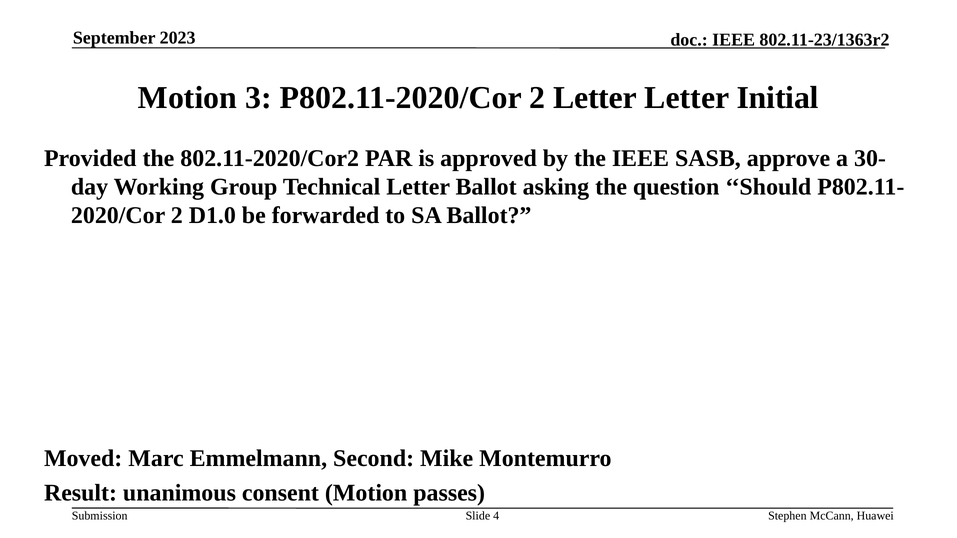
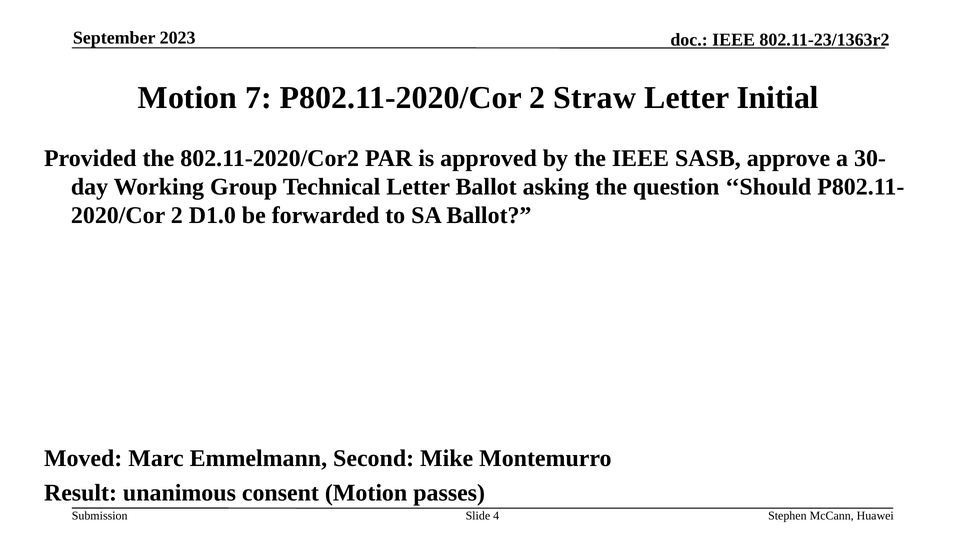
3: 3 -> 7
2 Letter: Letter -> Straw
